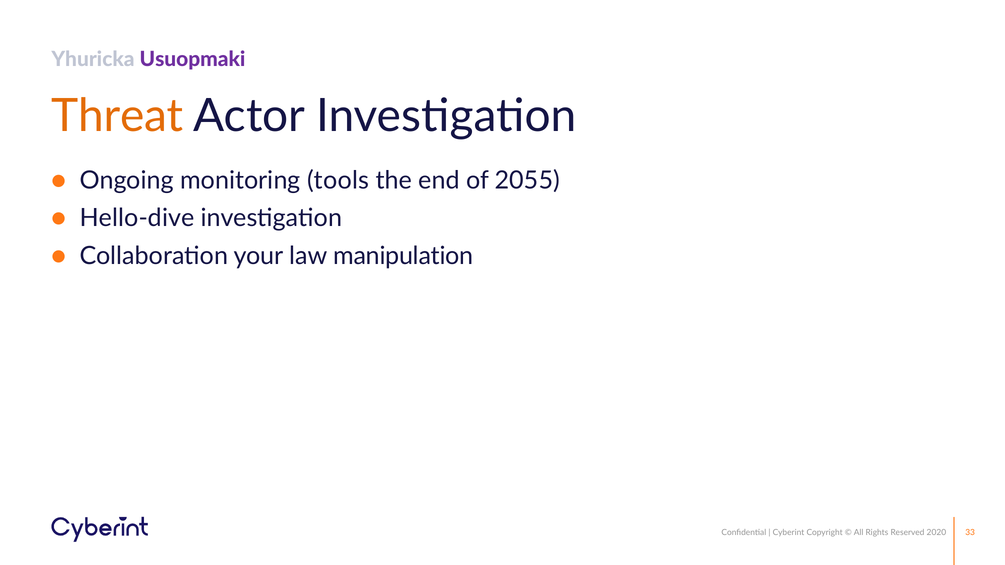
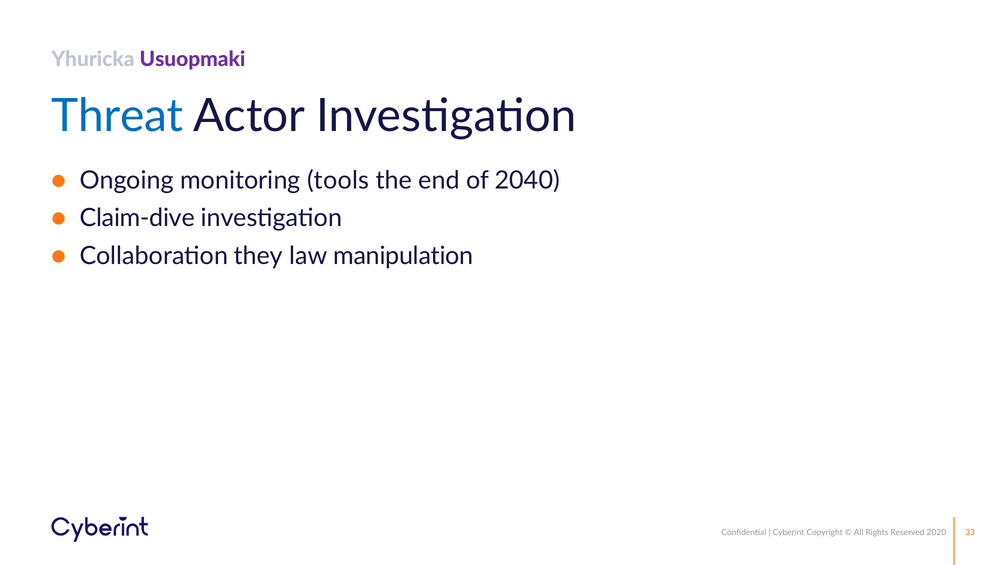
Threat colour: orange -> blue
2055: 2055 -> 2040
Hello-dive: Hello-dive -> Claim-dive
your: your -> they
